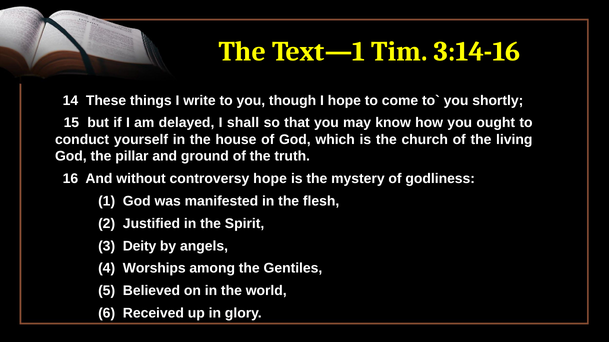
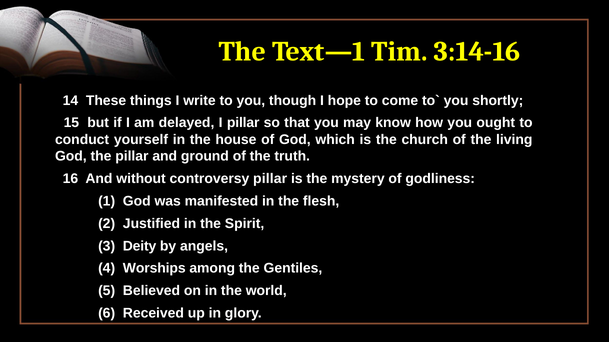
I shall: shall -> pillar
controversy hope: hope -> pillar
